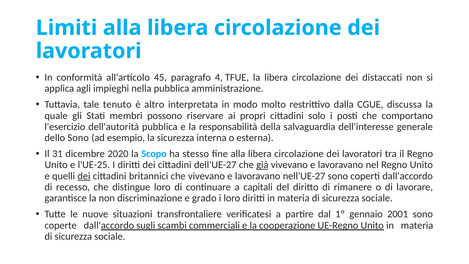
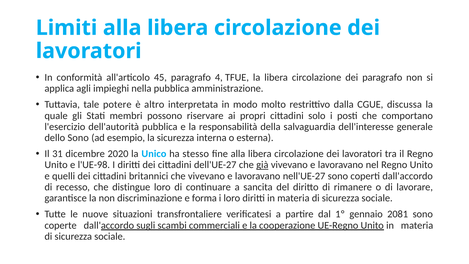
dei distaccati: distaccati -> paragrafo
tenuto: tenuto -> potere
Scopo: Scopo -> Unico
l'UE-25: l'UE-25 -> l'UE-98
dei at (84, 176) underline: present -> none
capitali: capitali -> sancita
grado: grado -> forma
2001: 2001 -> 2081
